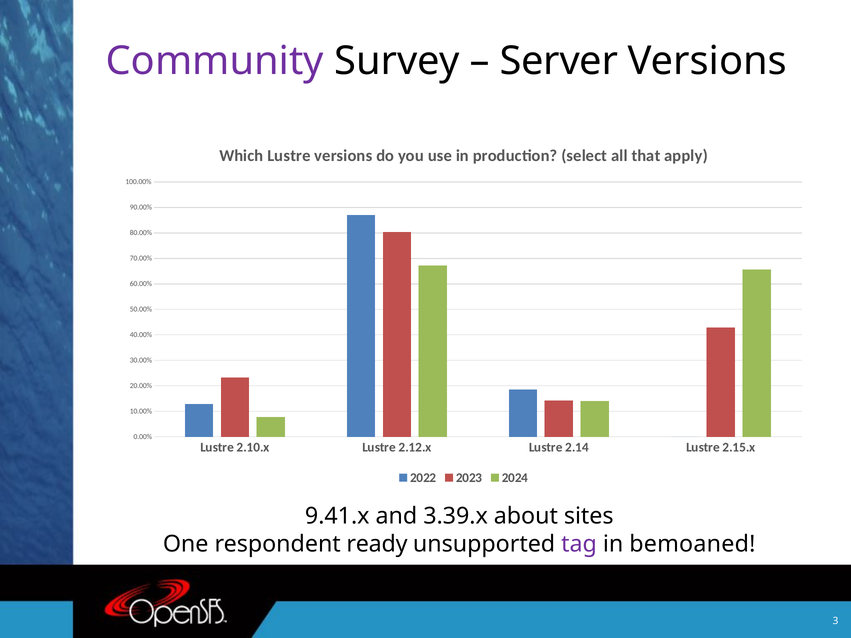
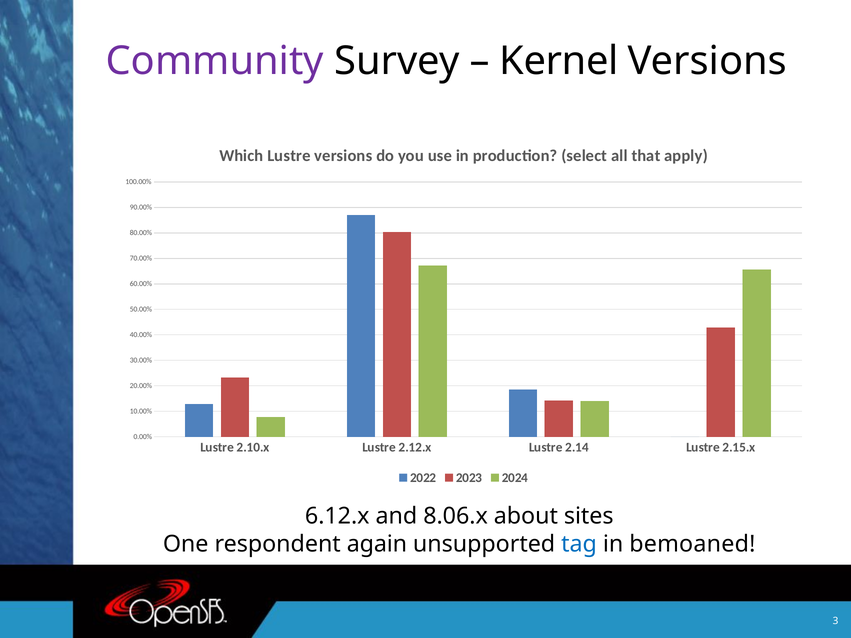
Server: Server -> Kernel
9.41.x: 9.41.x -> 6.12.x
3.39.x: 3.39.x -> 8.06.x
ready: ready -> again
tag colour: purple -> blue
